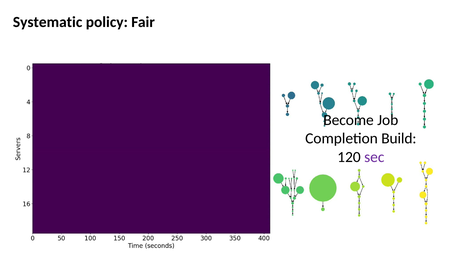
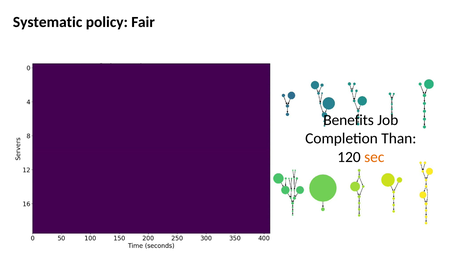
Become: Become -> Benefits
Build: Build -> Than
sec colour: purple -> orange
